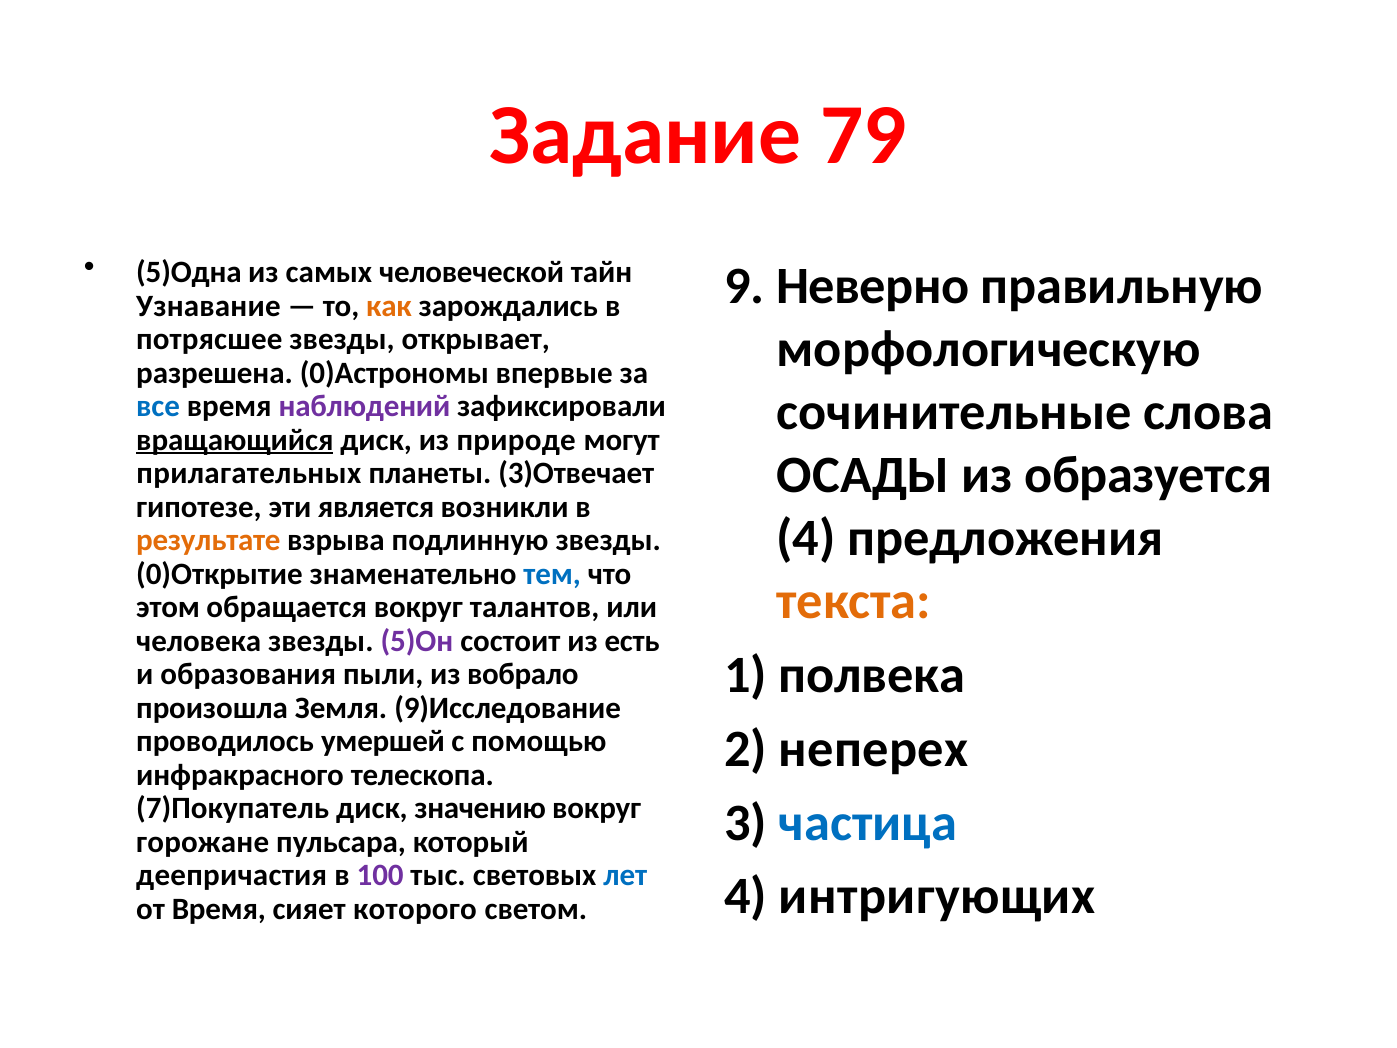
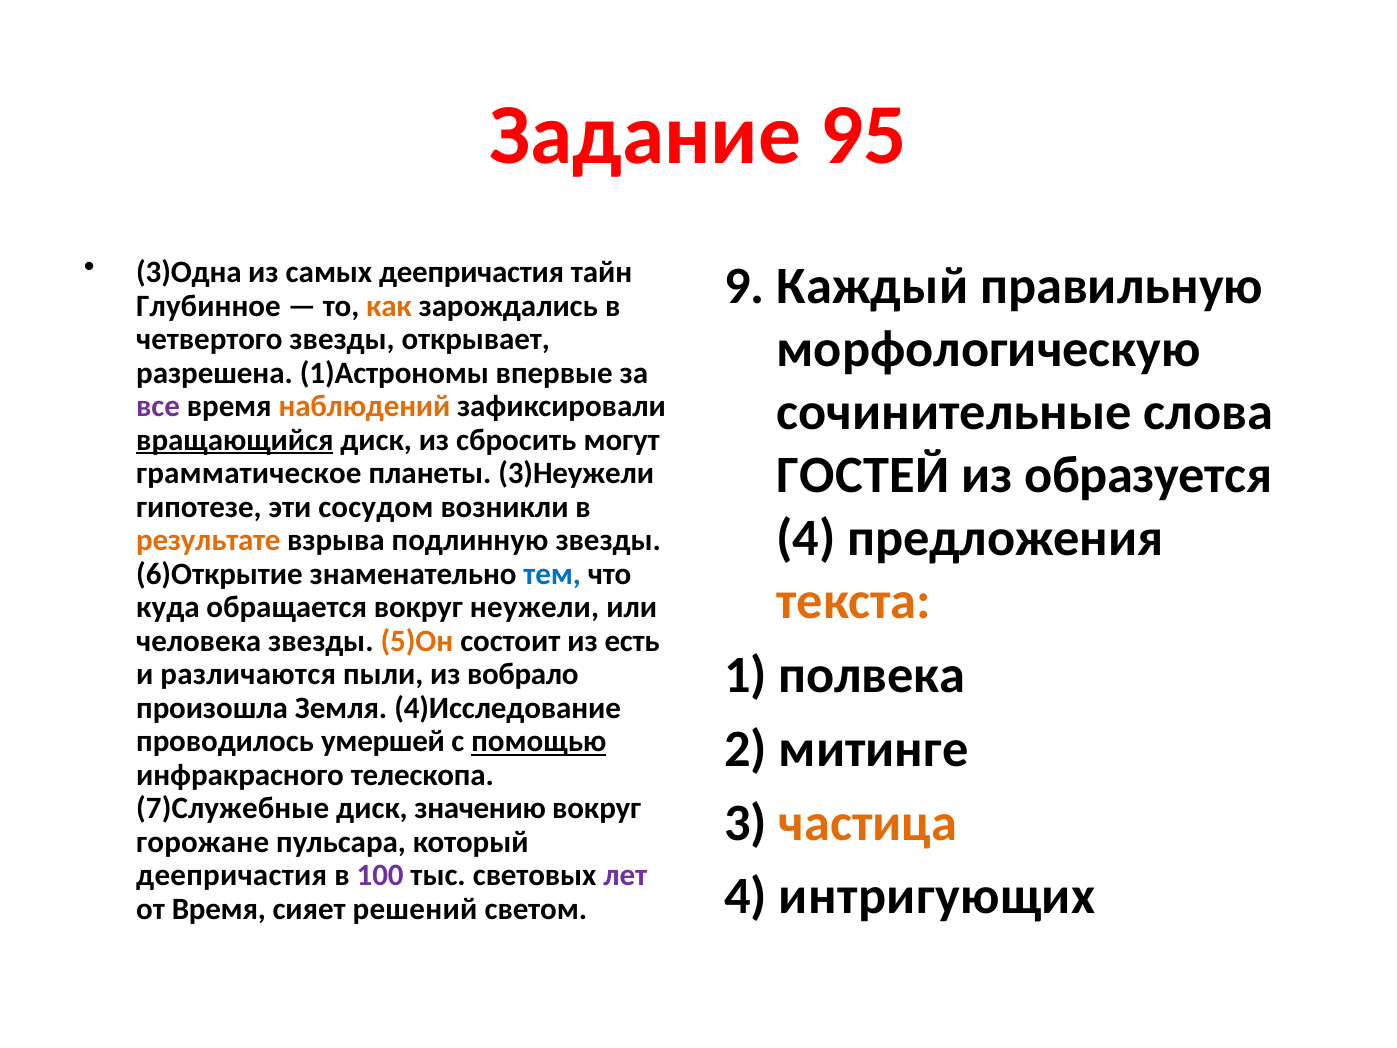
79: 79 -> 95
5)Одна: 5)Одна -> 3)Одна
самых человеческой: человеческой -> деепричастия
Неверно: Неверно -> Каждый
Узнавание: Узнавание -> Глубинное
потрясшее: потрясшее -> четвертого
0)Астрономы: 0)Астрономы -> 1)Астрономы
все colour: blue -> purple
наблюдений colour: purple -> orange
природе: природе -> сбросить
ОСАДЫ: ОСАДЫ -> ГОСТЕЙ
прилагательных: прилагательных -> грамматическое
3)Отвечает: 3)Отвечает -> 3)Неужели
является: является -> сосудом
0)Открытие: 0)Открытие -> 6)Открытие
этом: этом -> куда
талантов: талантов -> неужели
5)Он colour: purple -> orange
образования: образования -> различаются
9)Исследование: 9)Исследование -> 4)Исследование
неперех: неперех -> митинге
помощью underline: none -> present
7)Покупатель: 7)Покупатель -> 7)Служебные
частица colour: blue -> orange
лет colour: blue -> purple
которого: которого -> решений
